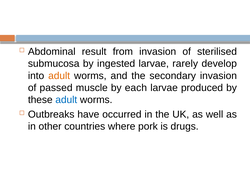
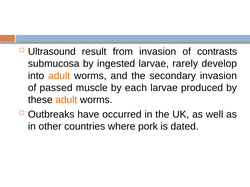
Abdominal: Abdominal -> Ultrasound
sterilised: sterilised -> contrasts
adult at (66, 100) colour: blue -> orange
drugs: drugs -> dated
